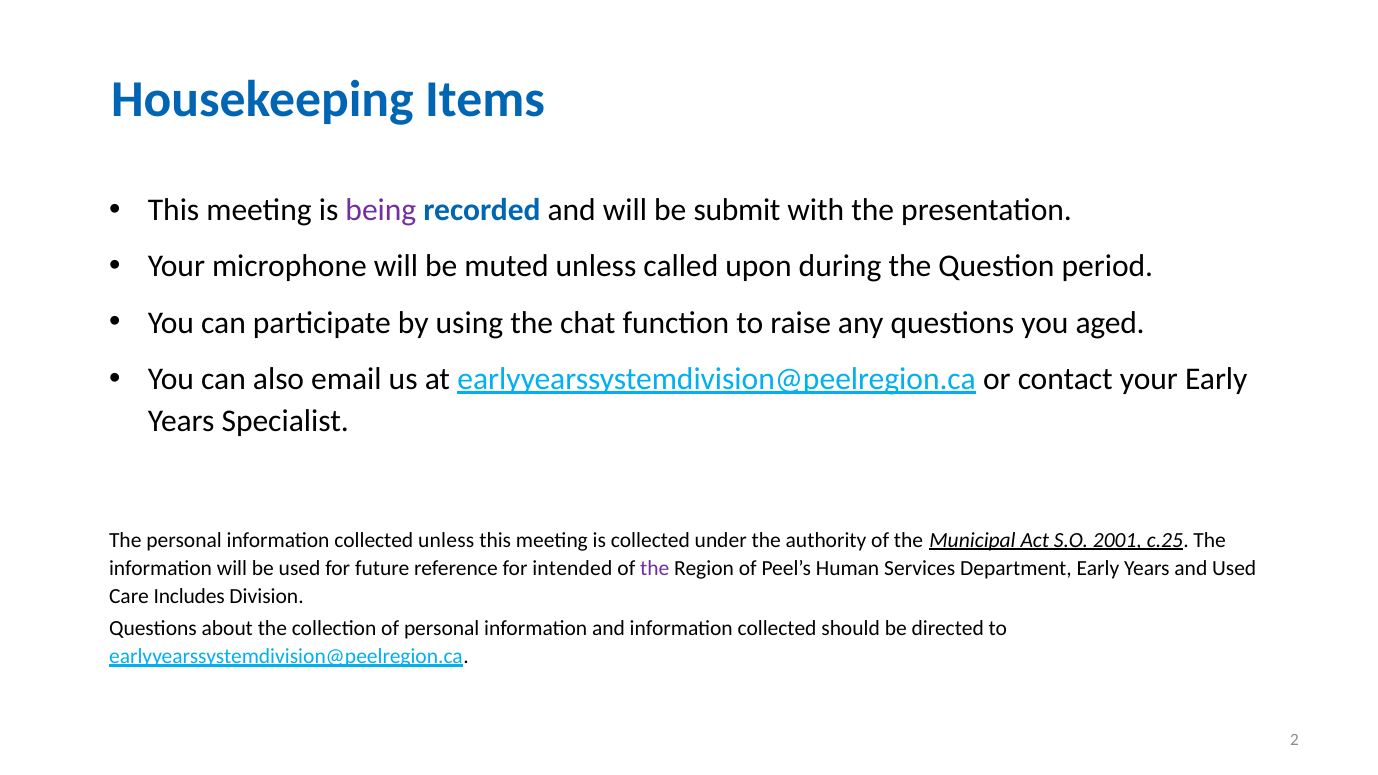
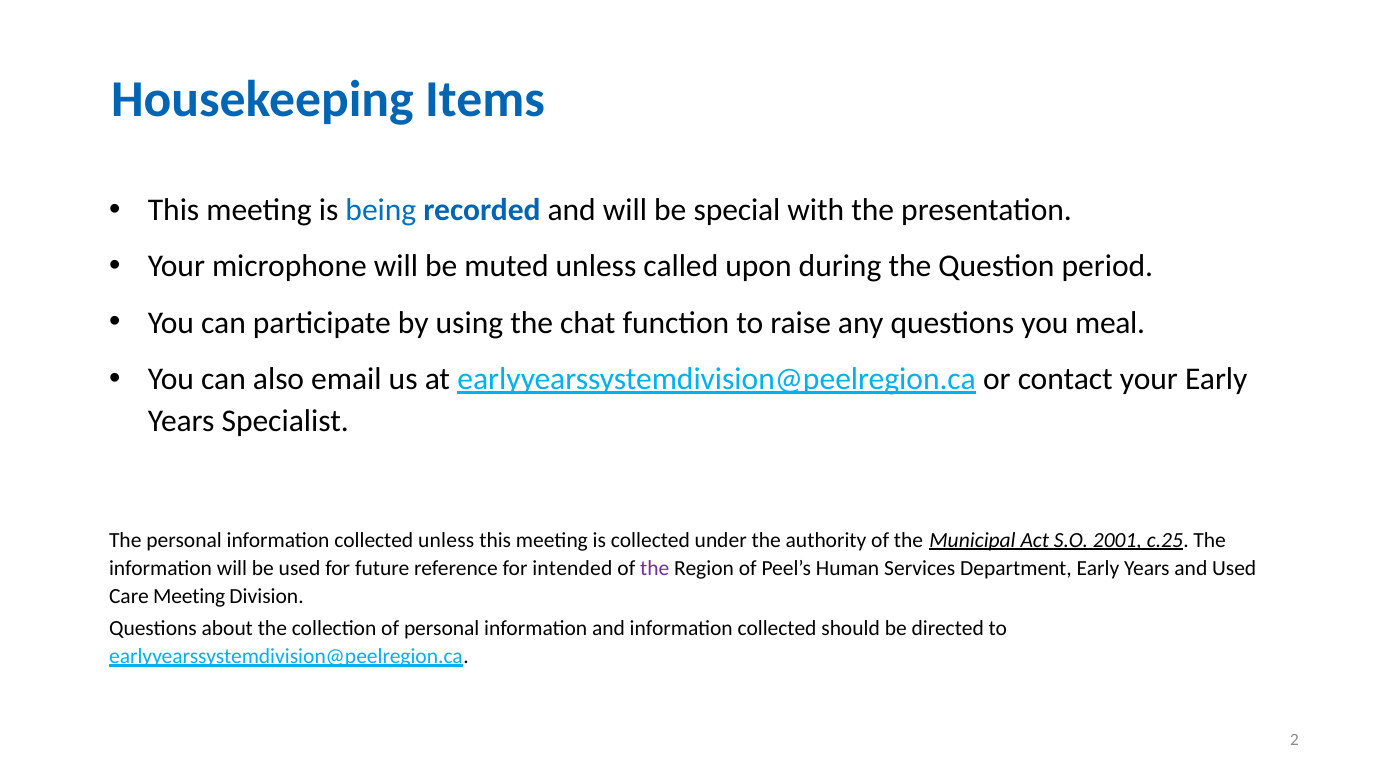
being colour: purple -> blue
submit: submit -> special
aged: aged -> meal
Care Includes: Includes -> Meeting
